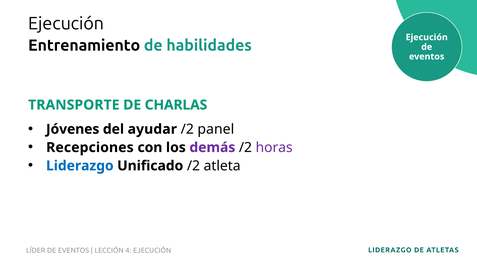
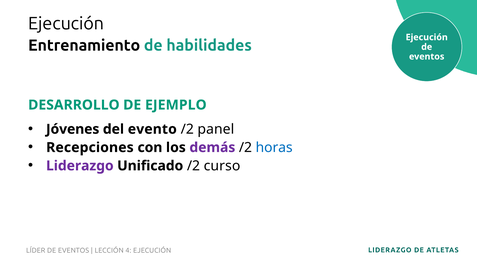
TRANSPORTE: TRANSPORTE -> DESARROLLO
CHARLAS: CHARLAS -> EJEMPLO
ayudar: ayudar -> evento
horas colour: purple -> blue
Liderazgo at (80, 166) colour: blue -> purple
atleta: atleta -> curso
